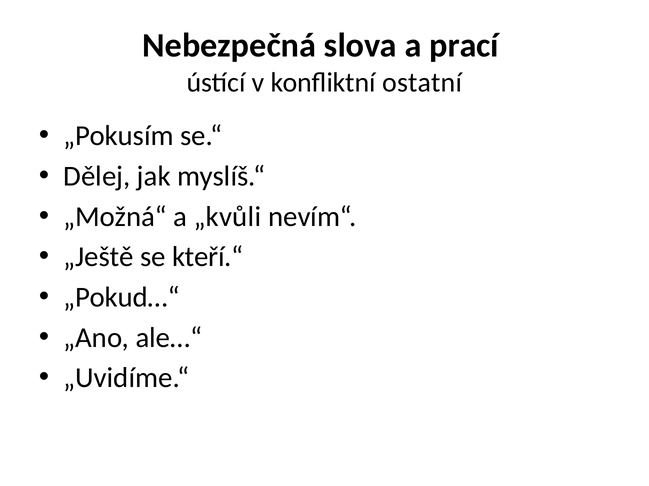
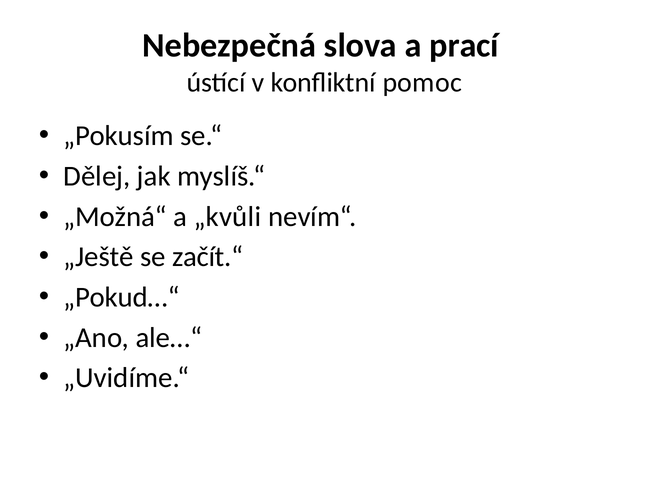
ostatní: ostatní -> pomoc
kteří.“: kteří.“ -> začít.“
